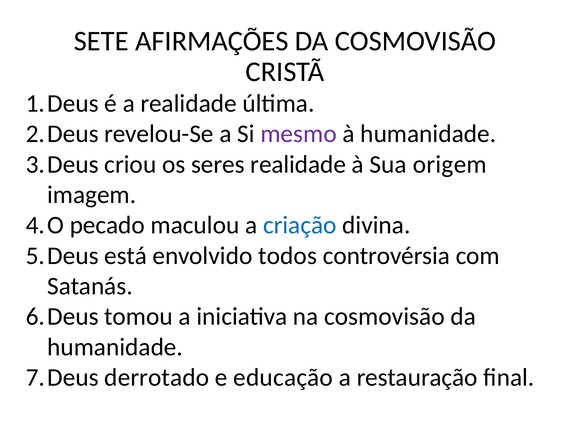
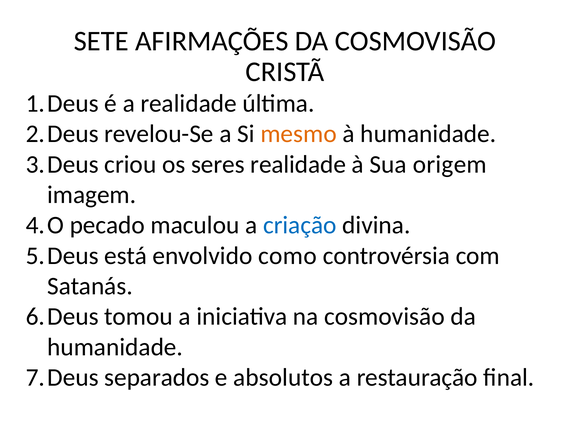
mesmo colour: purple -> orange
todos: todos -> como
derrotado: derrotado -> separados
educação: educação -> absolutos
